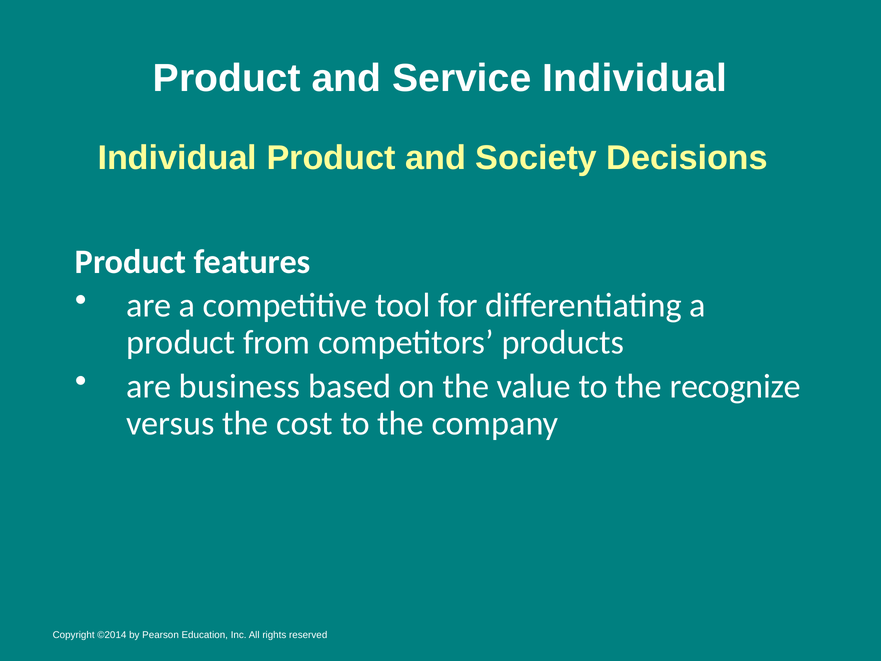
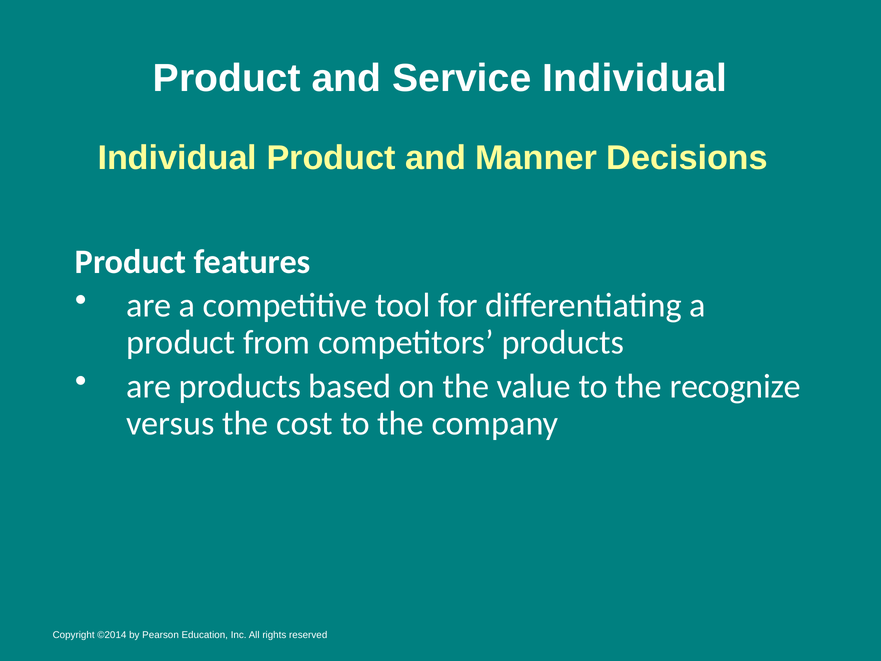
Society: Society -> Manner
are business: business -> products
